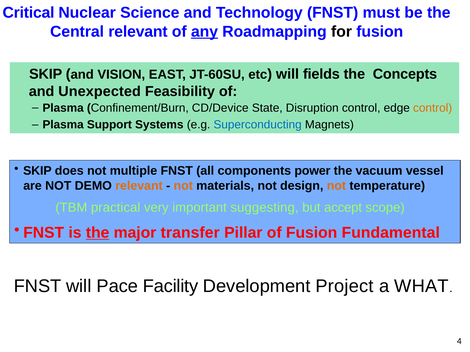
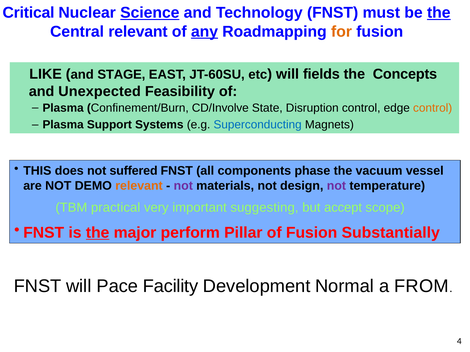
Science underline: none -> present
the at (439, 13) underline: none -> present
for colour: black -> orange
SKIP at (46, 74): SKIP -> LIKE
VISION: VISION -> STAGE
CD/Device: CD/Device -> CD/Involve
SKIP at (37, 171): SKIP -> THIS
multiple: multiple -> suffered
power: power -> phase
not at (183, 186) colour: orange -> purple
not at (336, 186) colour: orange -> purple
transfer: transfer -> perform
Fundamental: Fundamental -> Substantially
Project: Project -> Normal
WHAT: WHAT -> FROM
